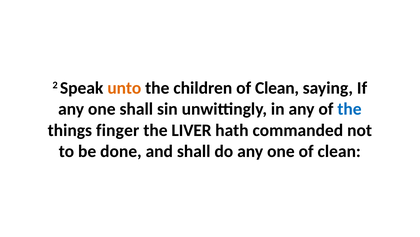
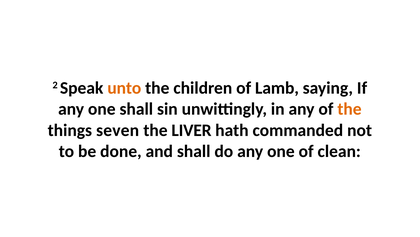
children of Clean: Clean -> Lamb
the at (349, 109) colour: blue -> orange
finger: finger -> seven
